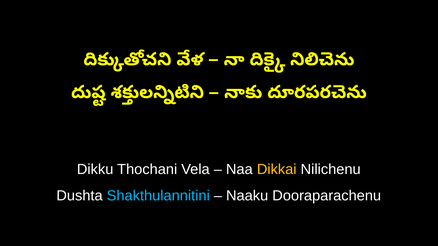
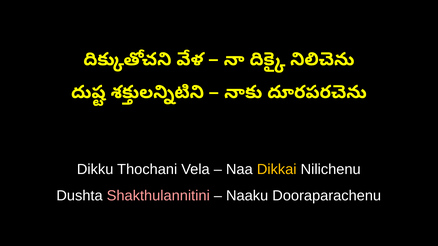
Shakthulannitini colour: light blue -> pink
